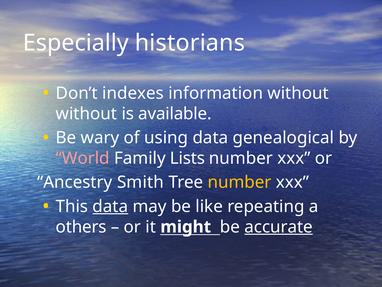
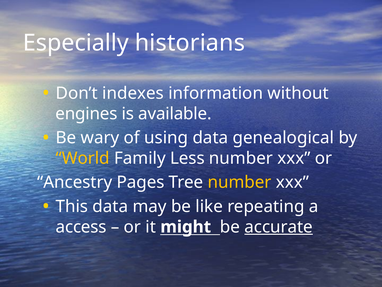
without at (86, 113): without -> engines
World colour: pink -> yellow
Lists: Lists -> Less
Smith: Smith -> Pages
data at (110, 206) underline: present -> none
others: others -> access
